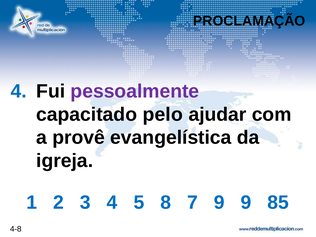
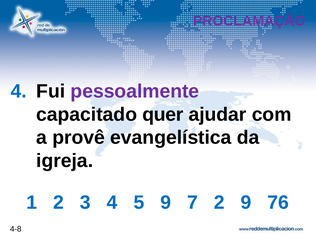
PROCLAMAÇÃO colour: black -> purple
pelo: pelo -> quer
5 8: 8 -> 9
7 9: 9 -> 2
85: 85 -> 76
